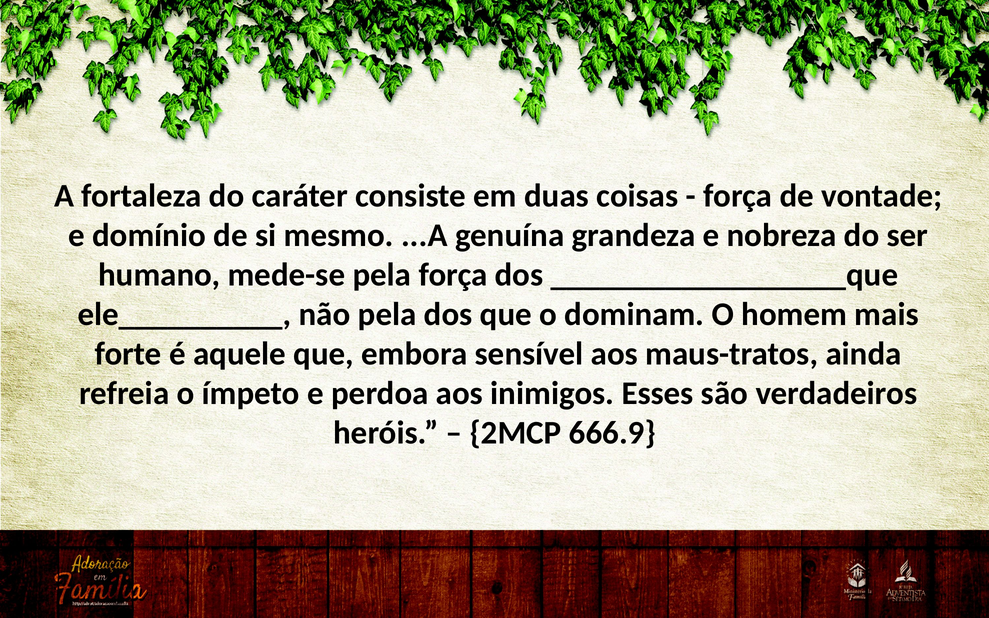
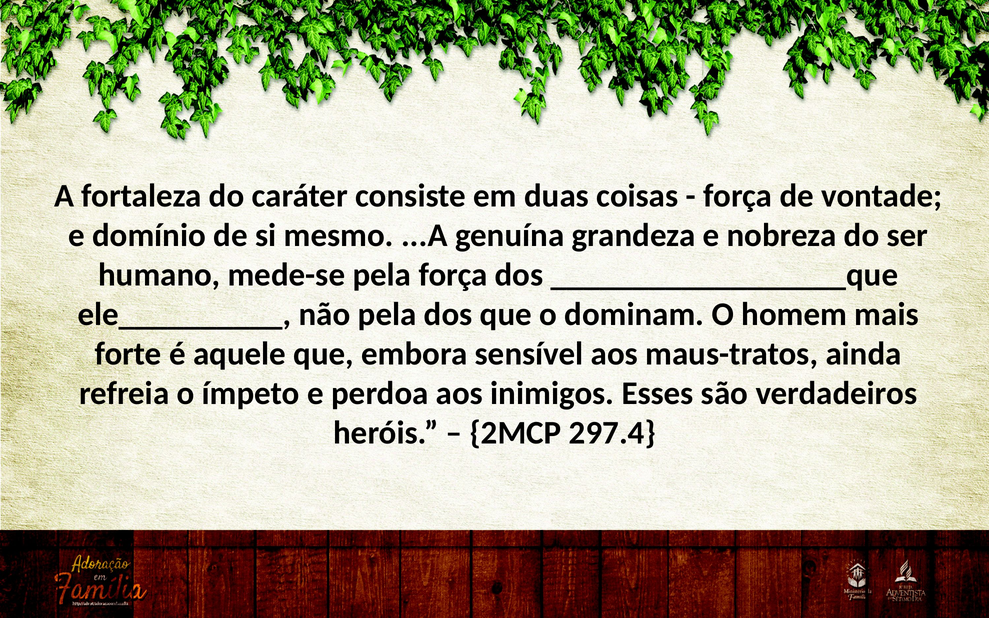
666.9: 666.9 -> 297.4
